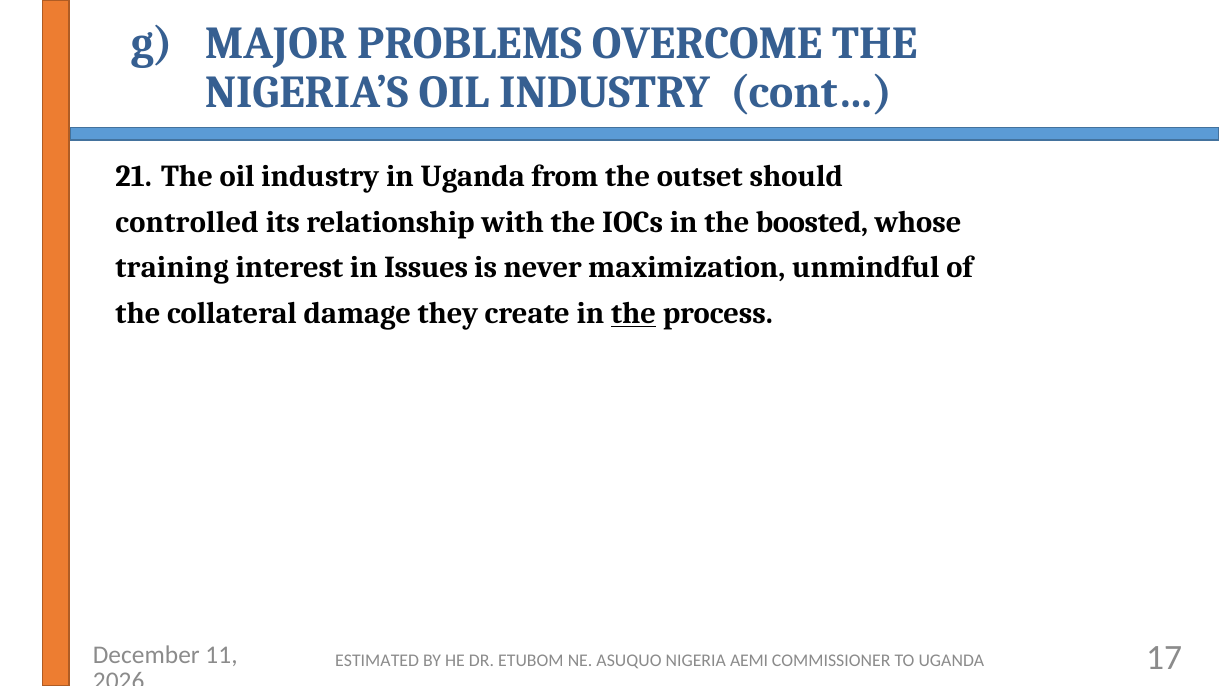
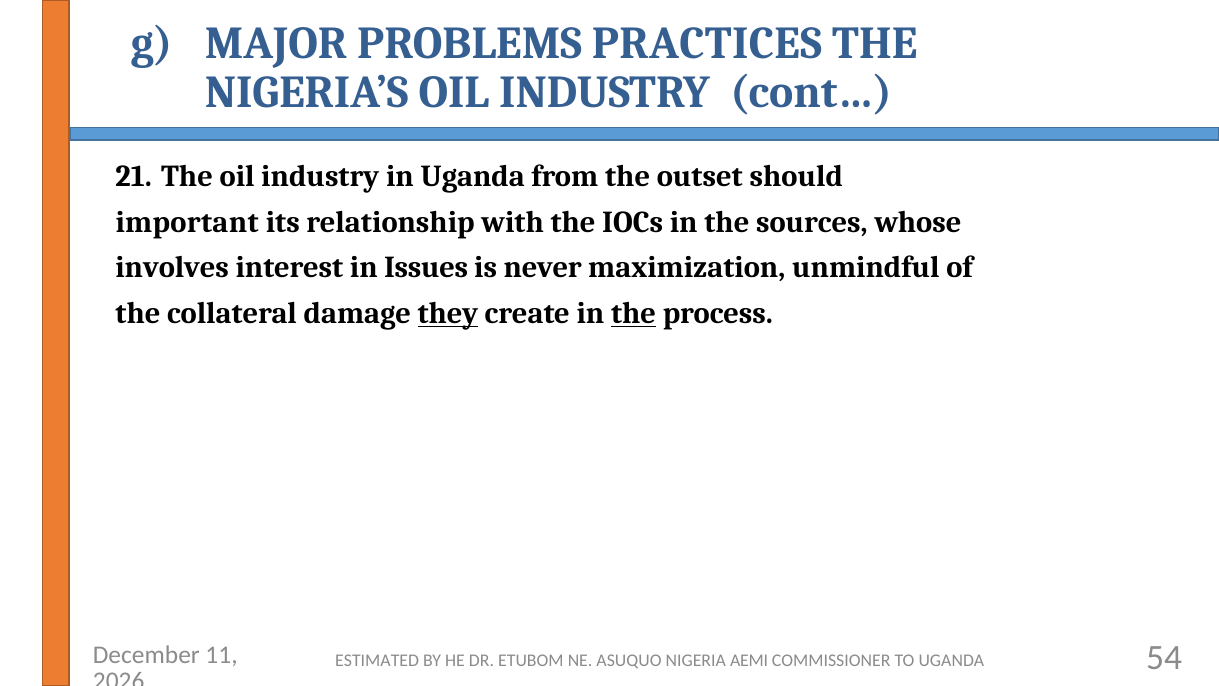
OVERCOME: OVERCOME -> PRACTICES
controlled: controlled -> important
boosted: boosted -> sources
training: training -> involves
they underline: none -> present
17: 17 -> 54
